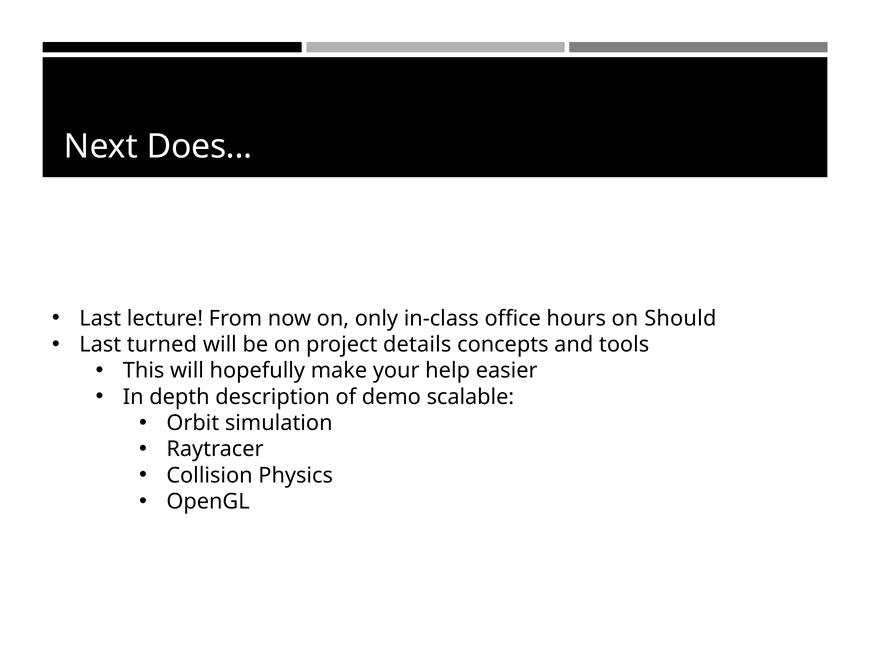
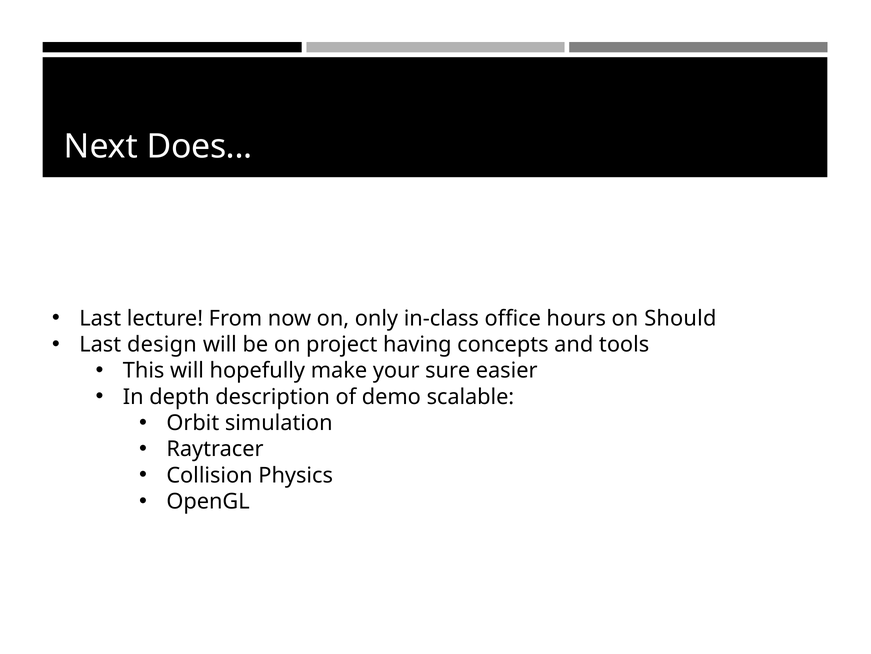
turned: turned -> design
details: details -> having
help: help -> sure
